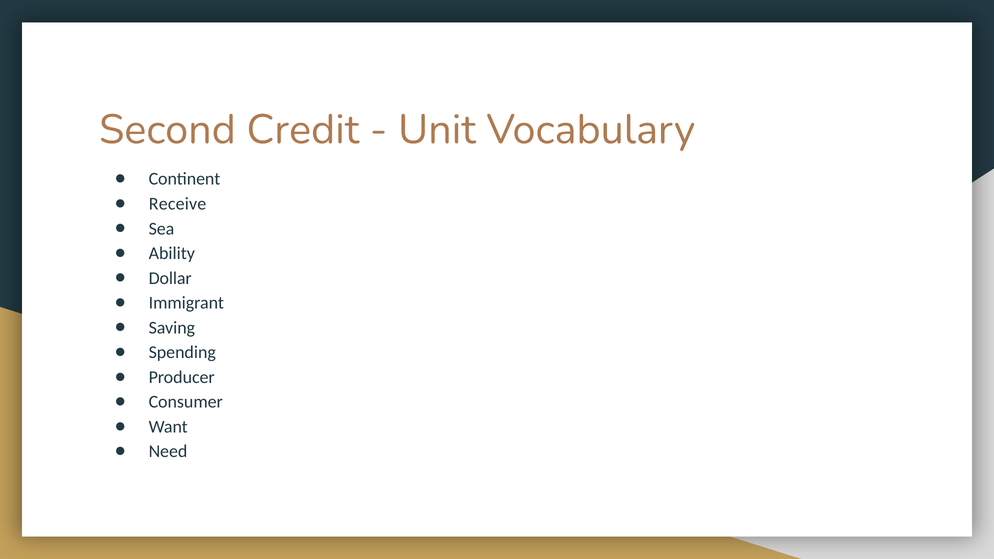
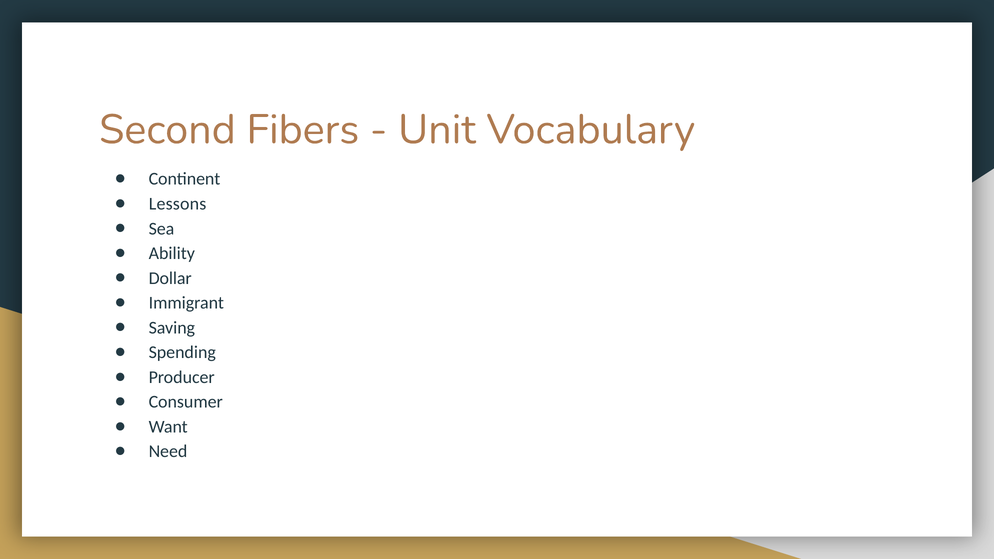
Credit: Credit -> Fibers
Receive: Receive -> Lessons
